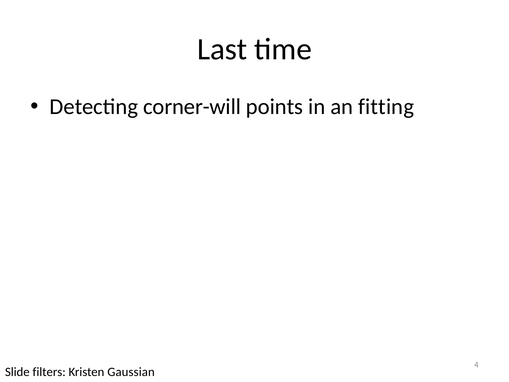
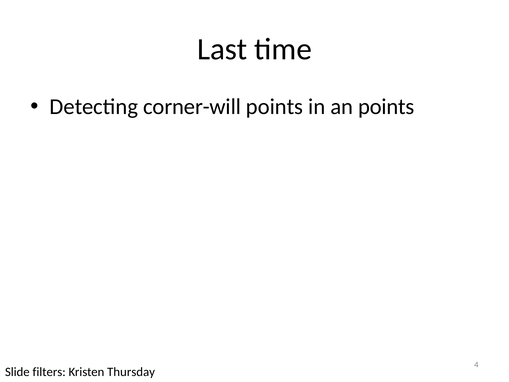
an fitting: fitting -> points
Gaussian: Gaussian -> Thursday
